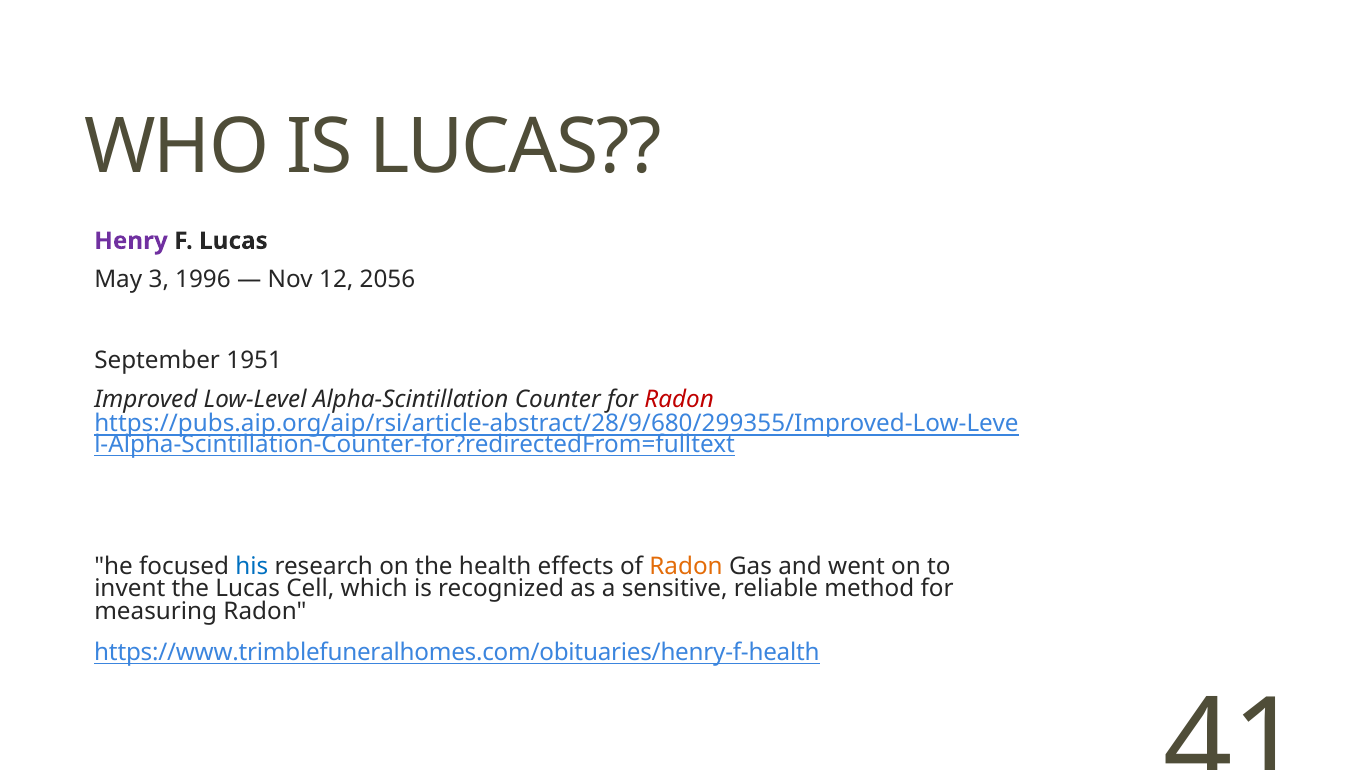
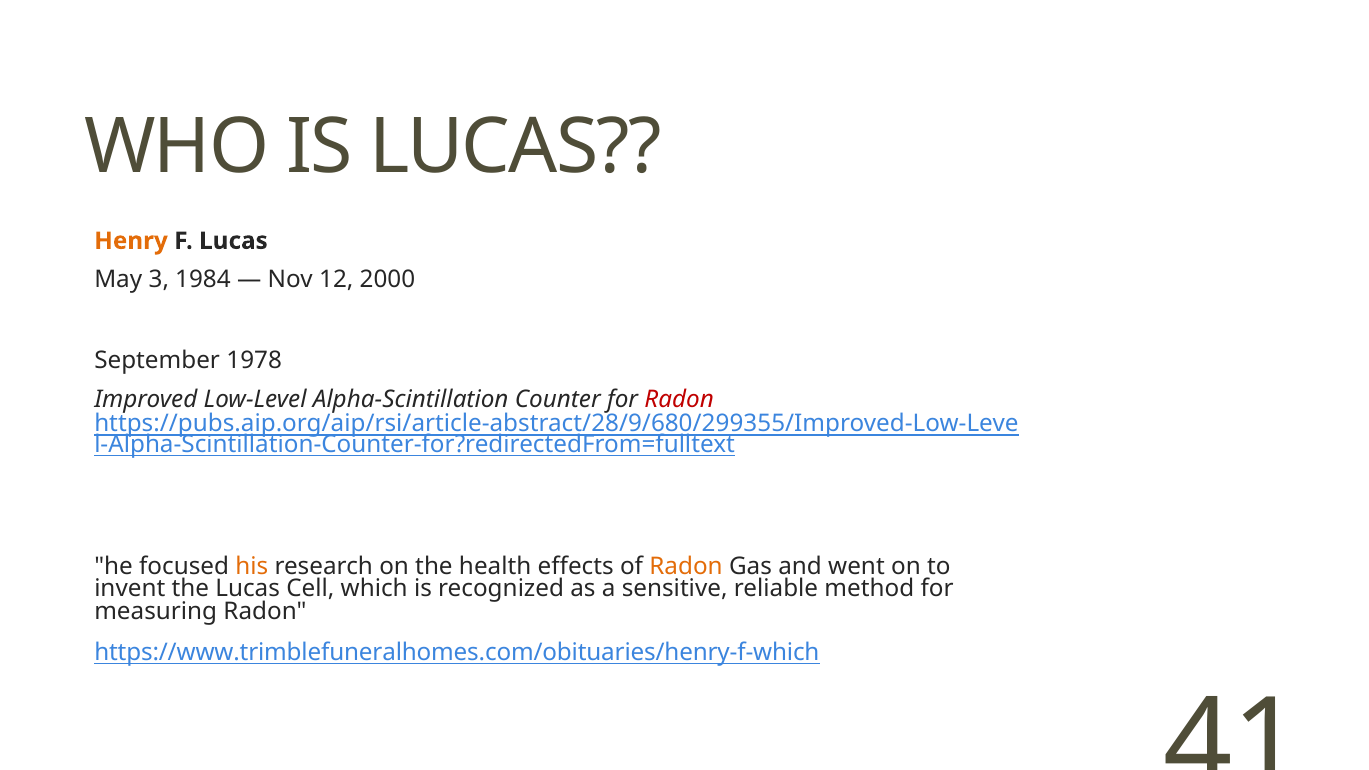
Henry colour: purple -> orange
1996: 1996 -> 1984
2056: 2056 -> 2000
1951: 1951 -> 1978
his colour: blue -> orange
https://www.trimblefuneralhomes.com/obituaries/henry-f-health: https://www.trimblefuneralhomes.com/obituaries/henry-f-health -> https://www.trimblefuneralhomes.com/obituaries/henry-f-which
